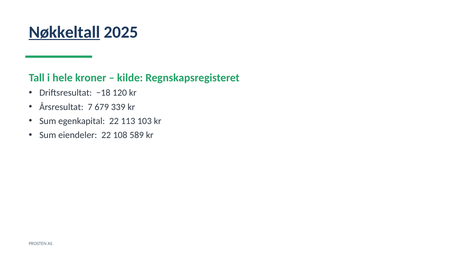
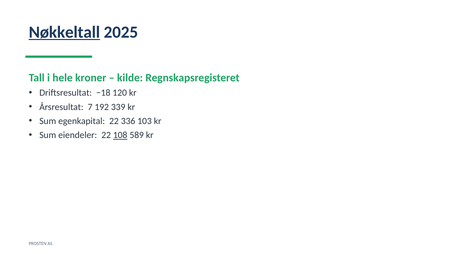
679: 679 -> 192
113: 113 -> 336
108 underline: none -> present
